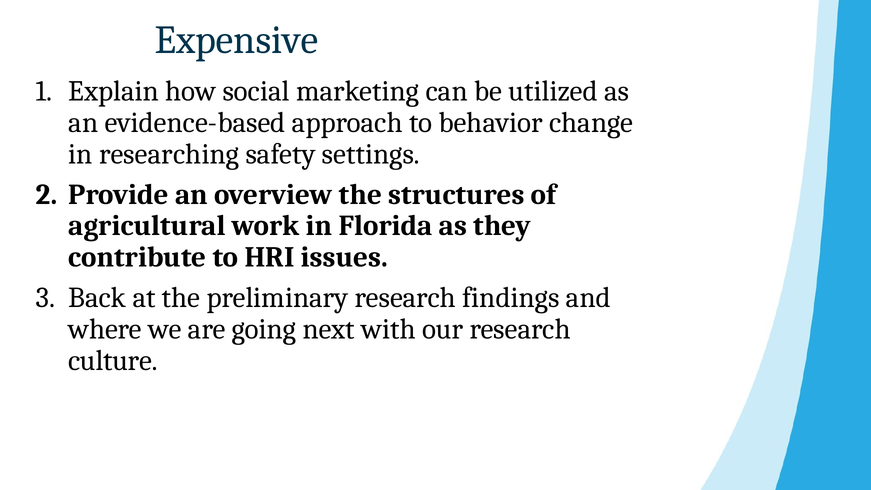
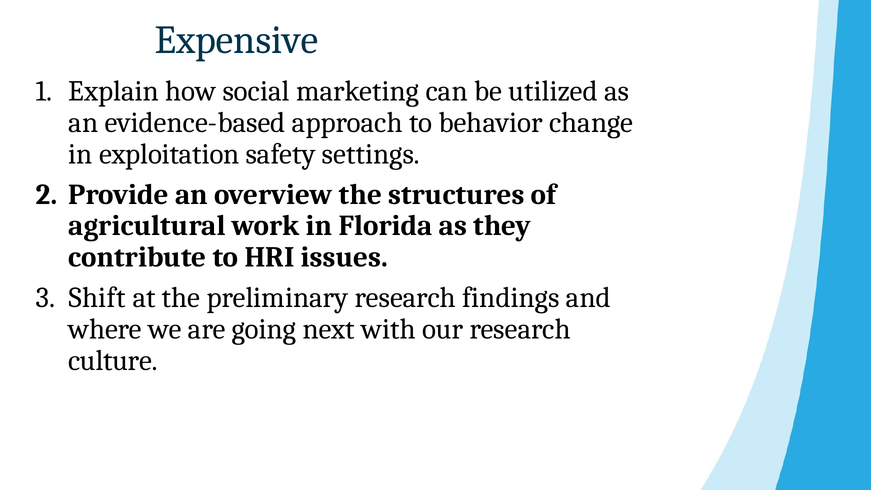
researching: researching -> exploitation
Back: Back -> Shift
